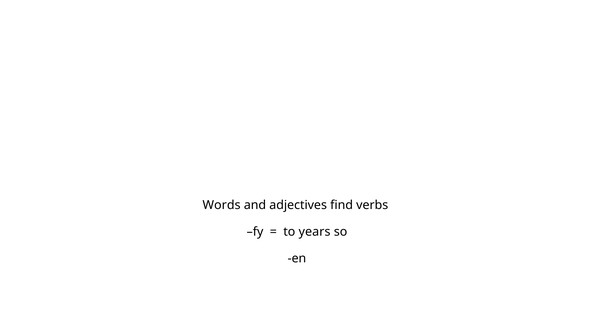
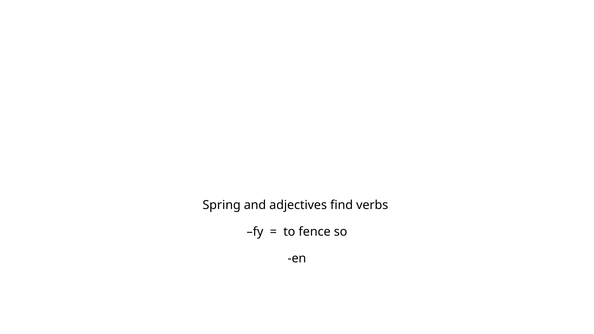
Words: Words -> Spring
years: years -> fence
